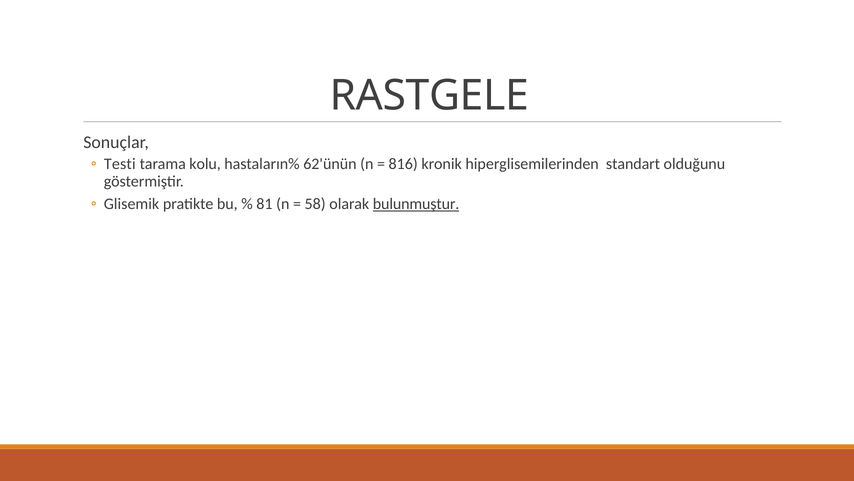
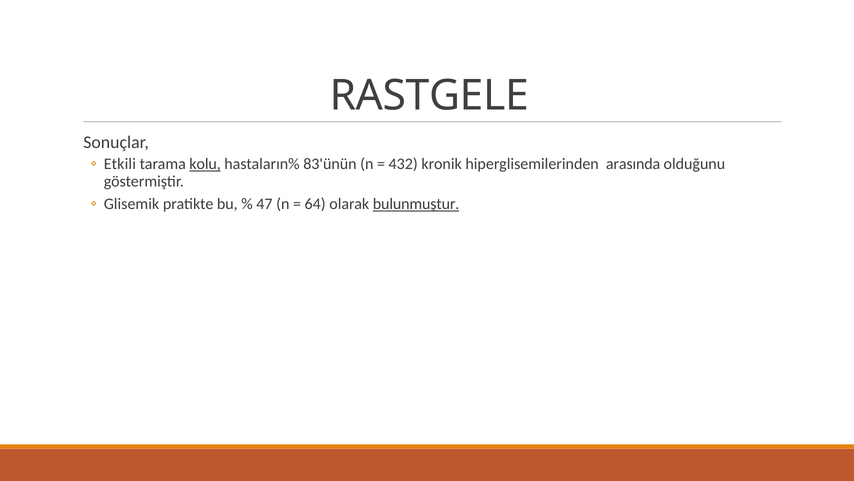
Testi: Testi -> Etkili
kolu underline: none -> present
62'ünün: 62'ünün -> 83'ünün
816: 816 -> 432
standart: standart -> arasında
81: 81 -> 47
58: 58 -> 64
